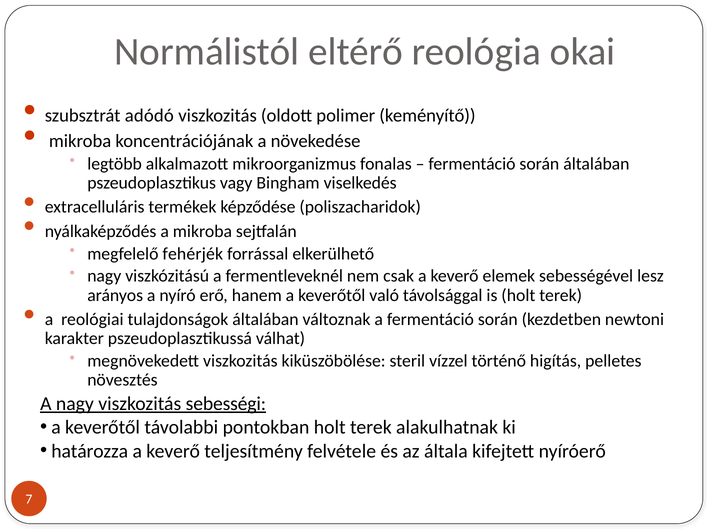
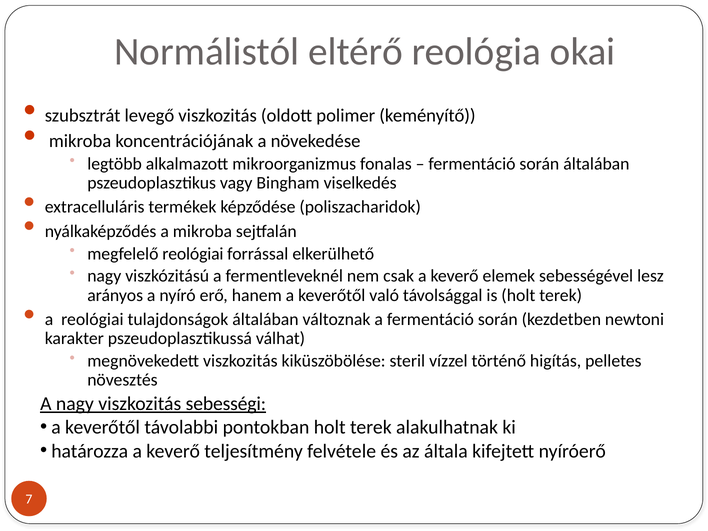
adódó: adódó -> levegő
megfelelő fehérjék: fehérjék -> reológiai
